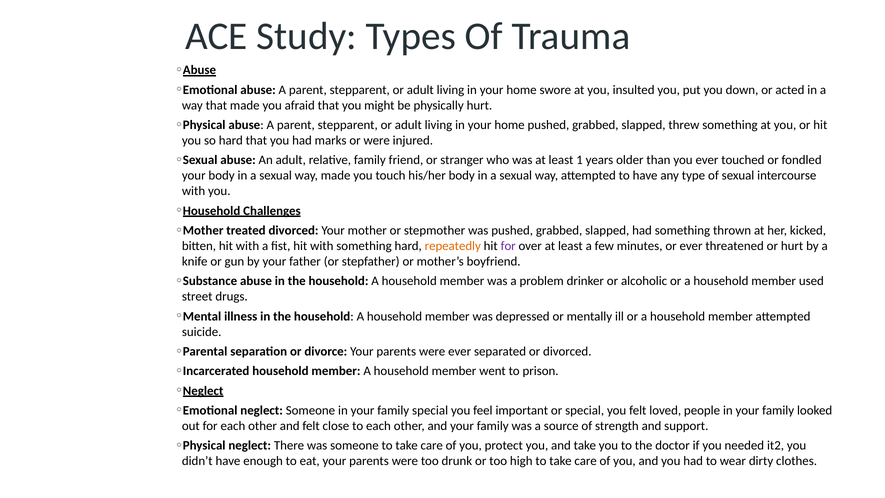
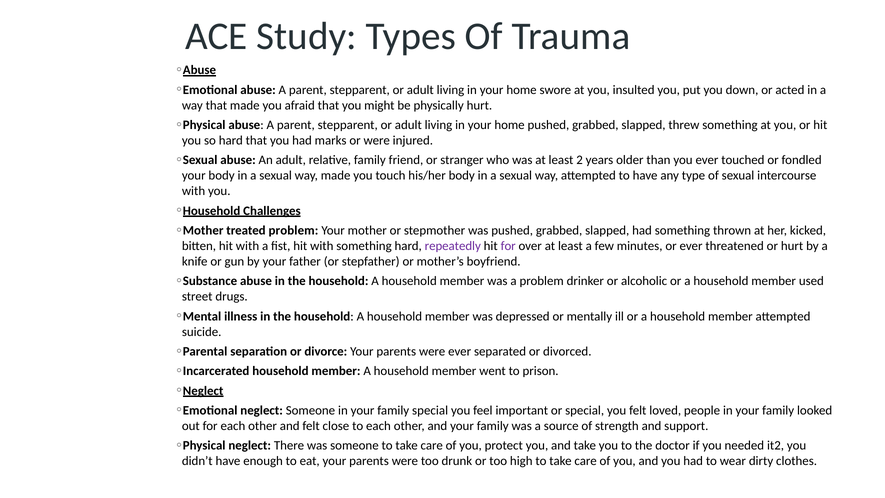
1: 1 -> 2
treated divorced: divorced -> problem
repeatedly colour: orange -> purple
